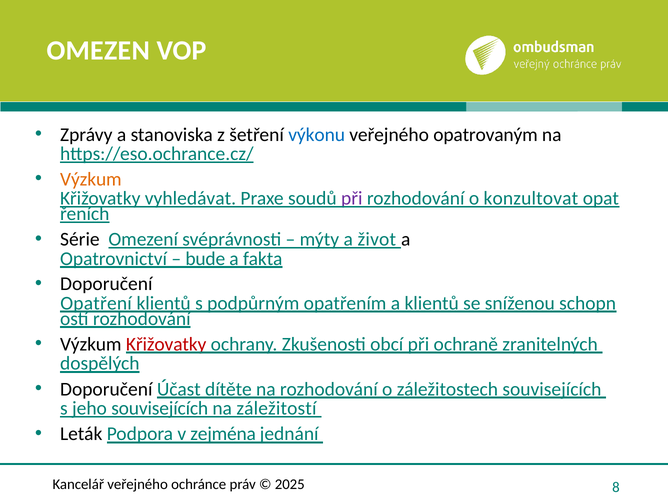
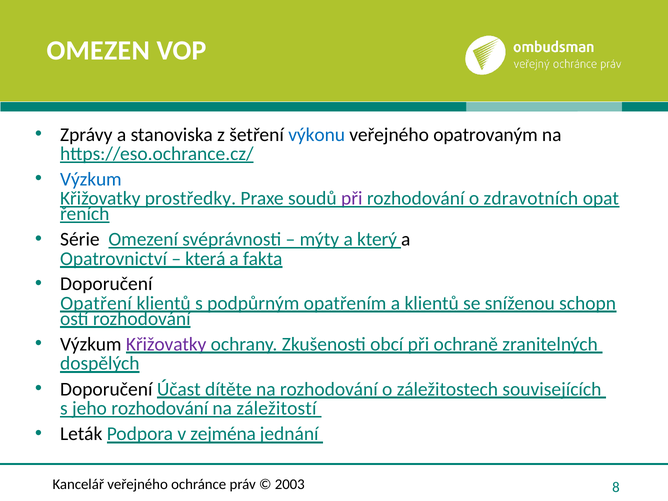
Výzkum at (91, 179) colour: orange -> blue
vyhledávat: vyhledávat -> prostředky
konzultovat: konzultovat -> zdravotních
život: život -> který
bude: bude -> která
Křižovatky at (166, 344) colour: red -> purple
jeho souvisejících: souvisejících -> rozhodování
2025: 2025 -> 2003
